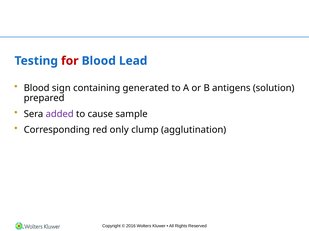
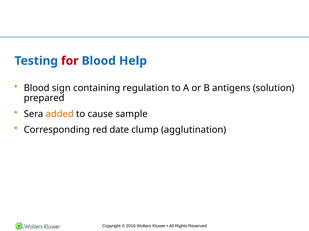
Lead: Lead -> Help
generated: generated -> regulation
added colour: purple -> orange
only: only -> date
